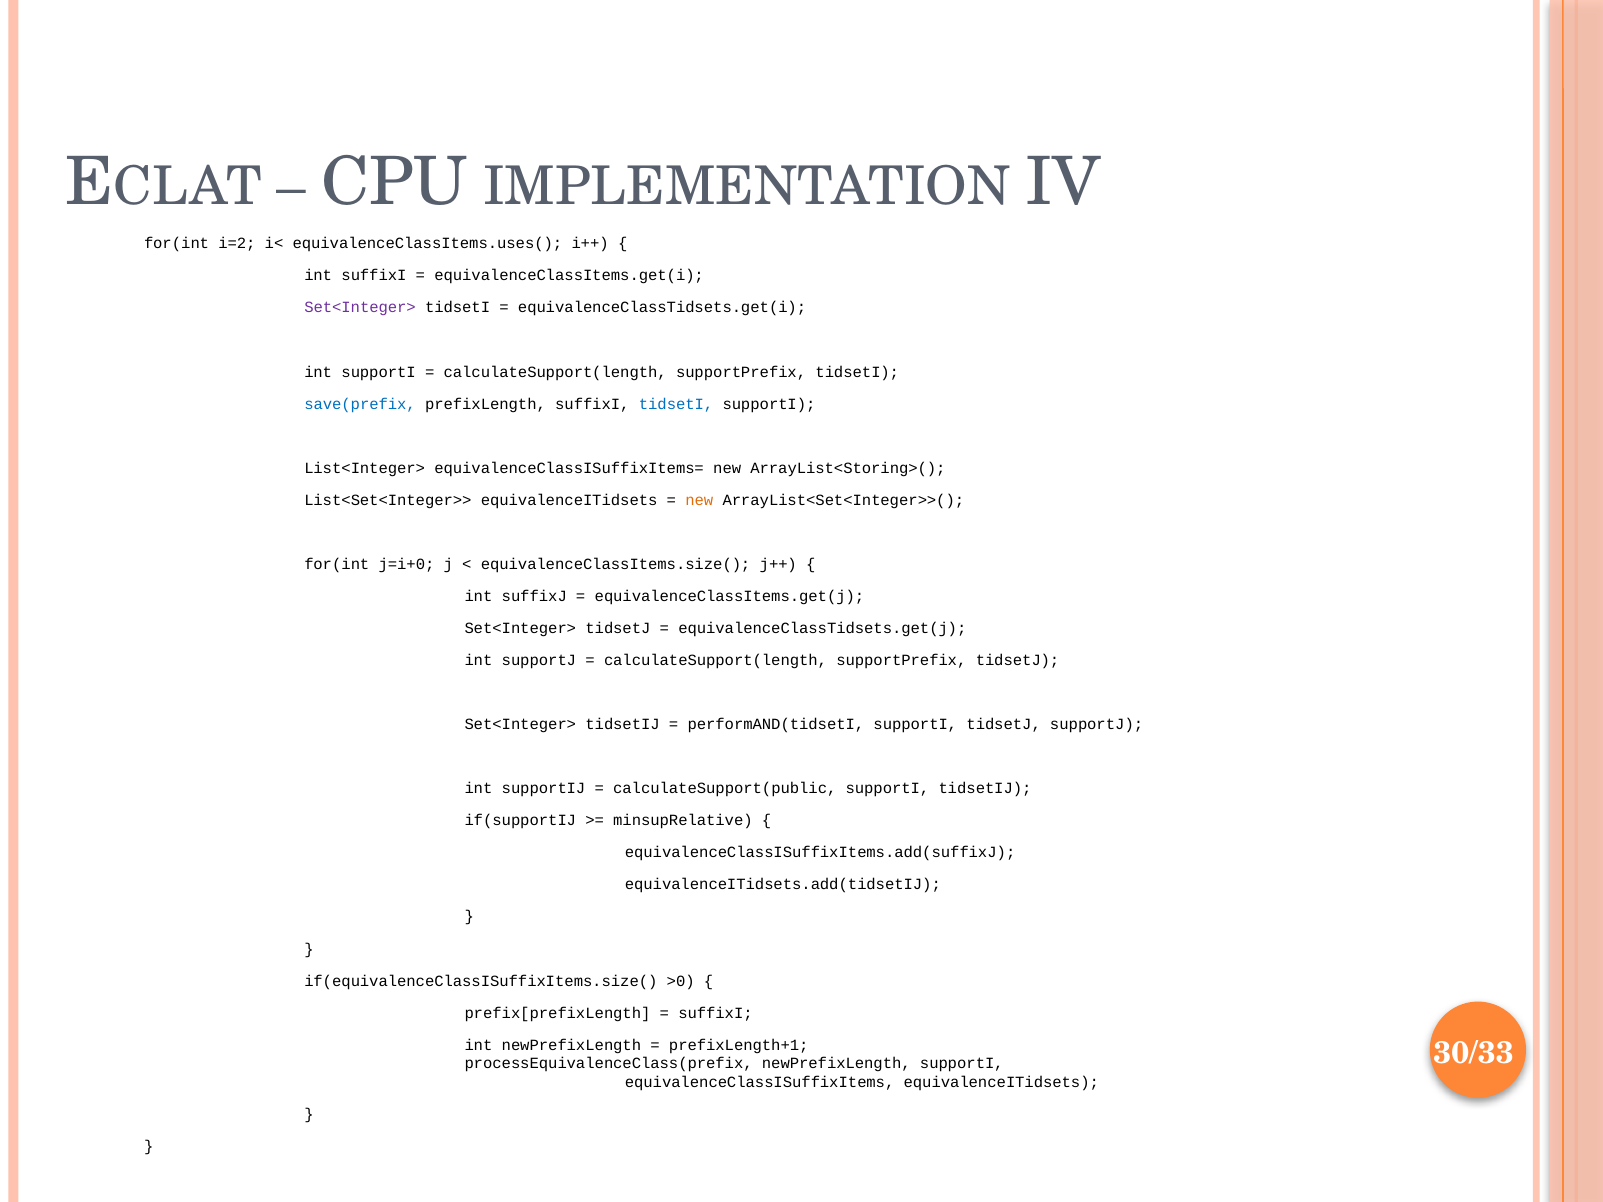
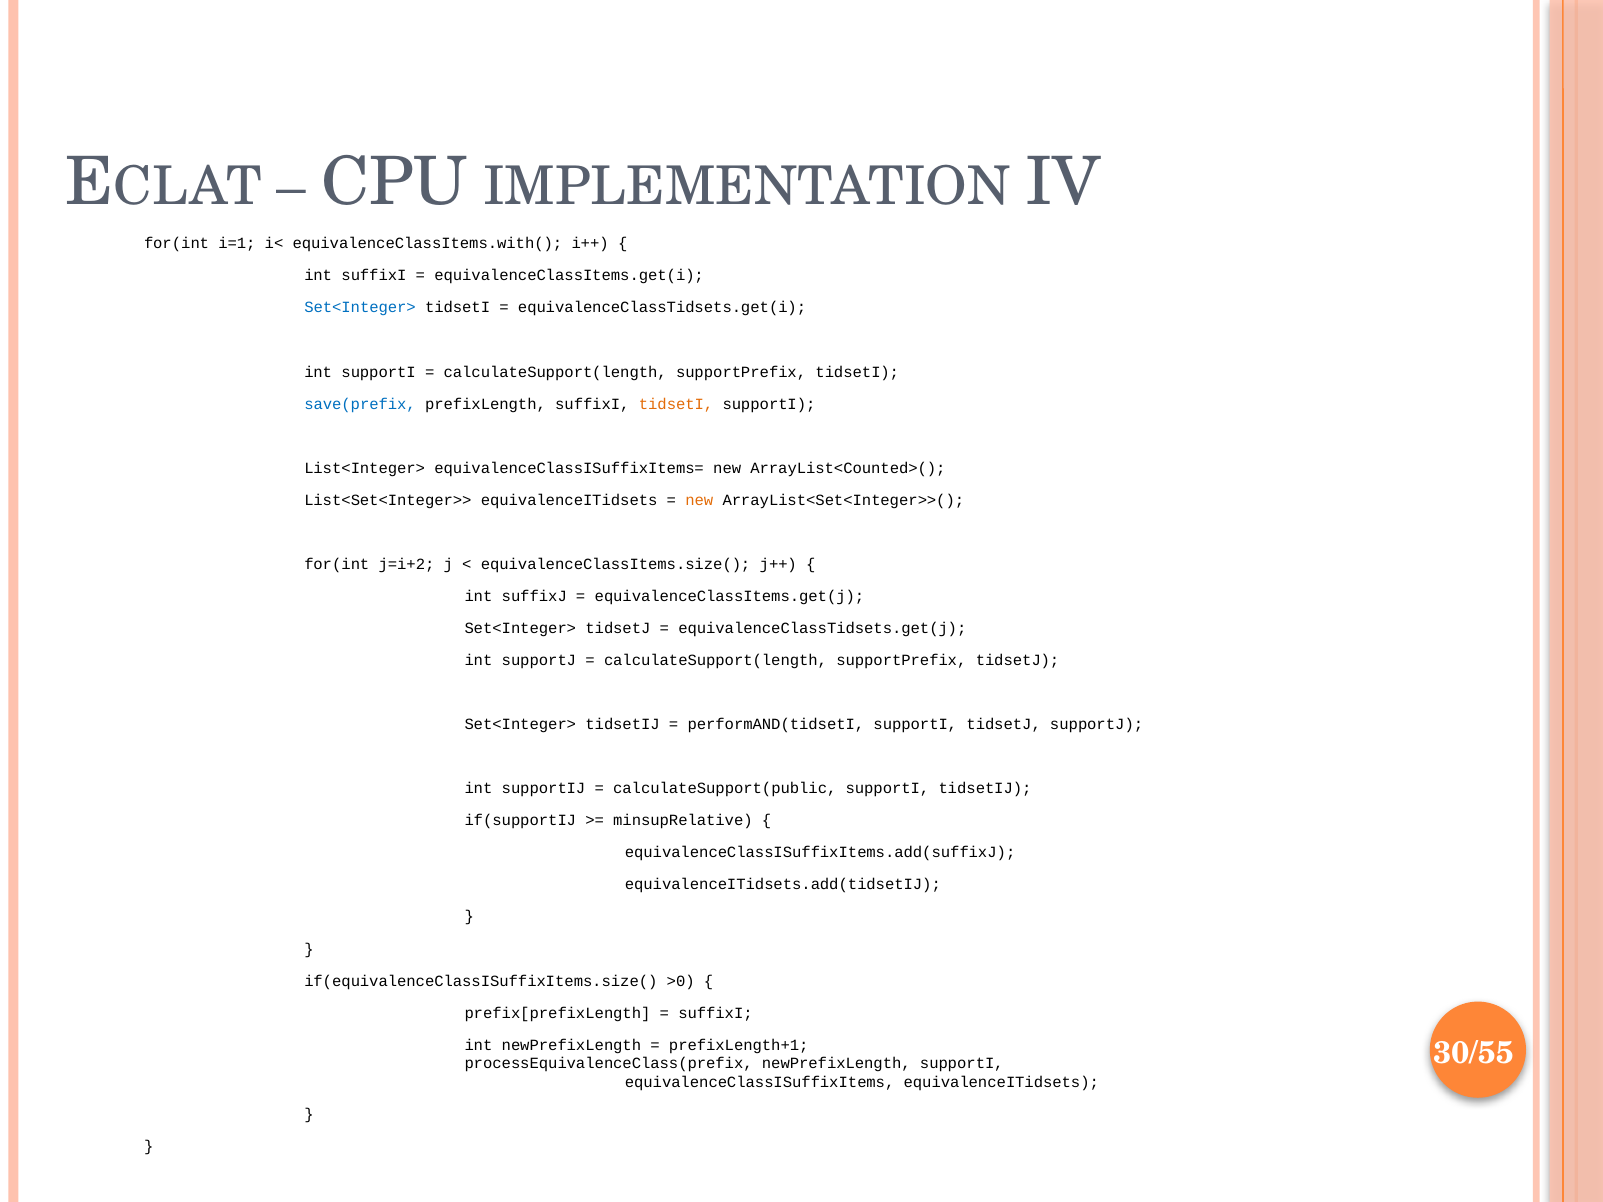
i=2: i=2 -> i=1
equivalenceClassItems.uses(: equivalenceClassItems.uses( -> equivalenceClassItems.with(
Set<Integer> at (360, 308) colour: purple -> blue
tidsetI at (676, 404) colour: blue -> orange
ArrayList<Storing>(: ArrayList<Storing>( -> ArrayList<Counted>(
j=i+0: j=i+0 -> j=i+2
30/33: 30/33 -> 30/55
